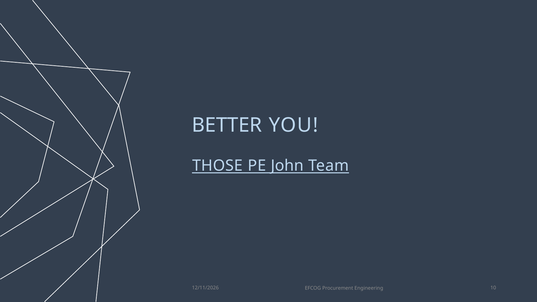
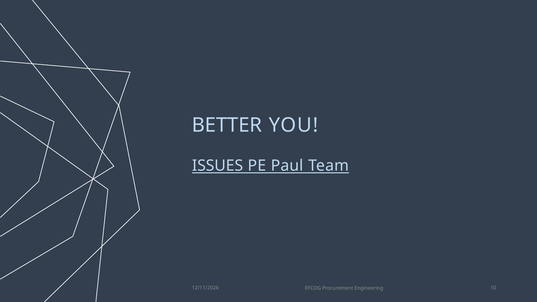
THOSE: THOSE -> ISSUES
John: John -> Paul
